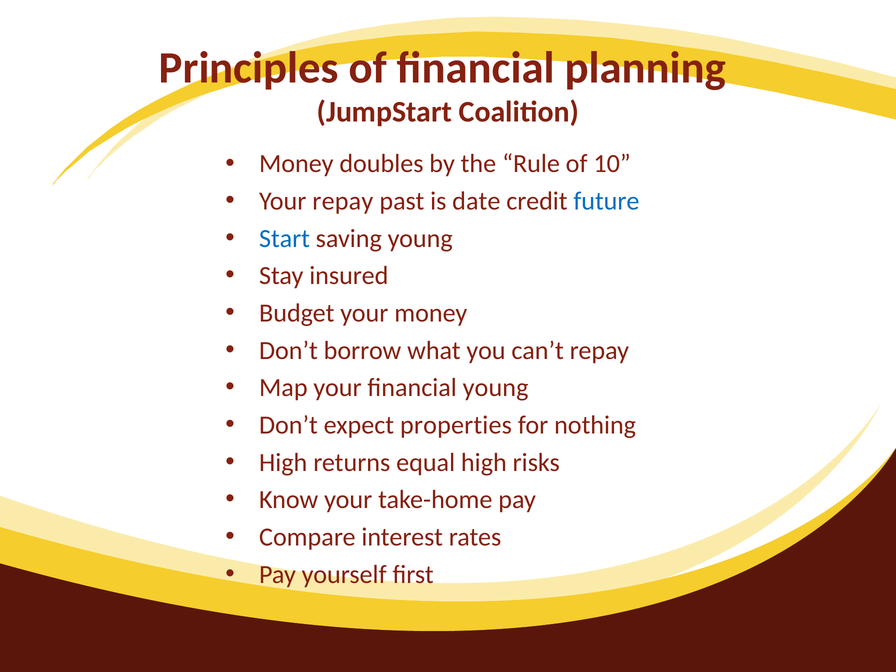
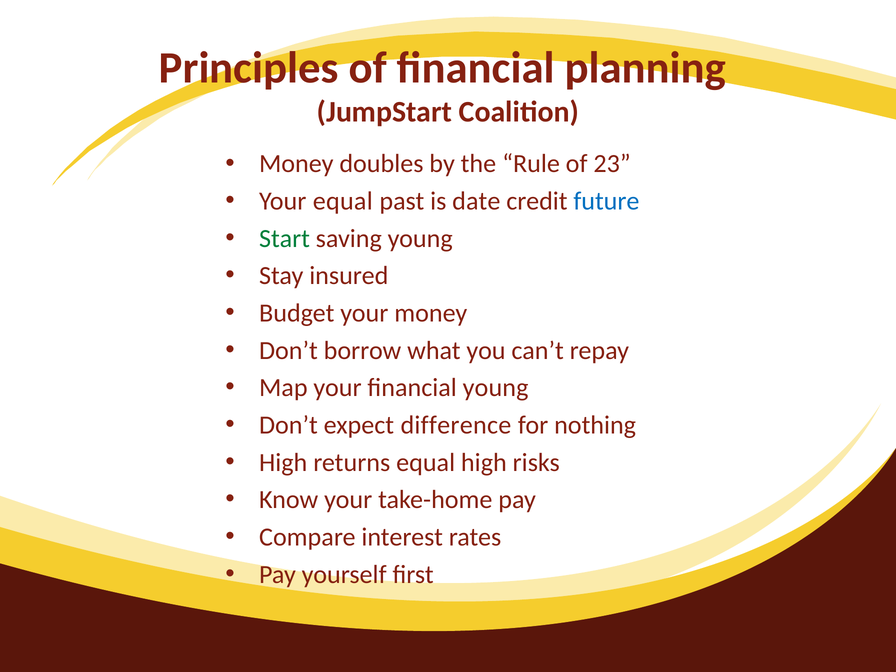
10: 10 -> 23
Your repay: repay -> equal
Start colour: blue -> green
properties: properties -> difference
